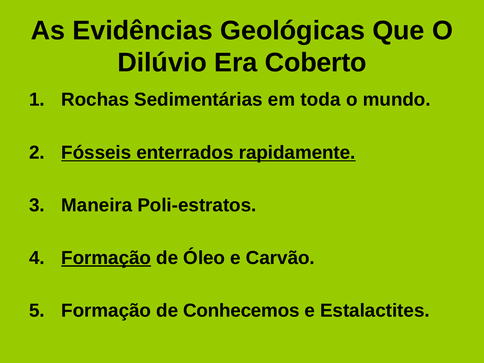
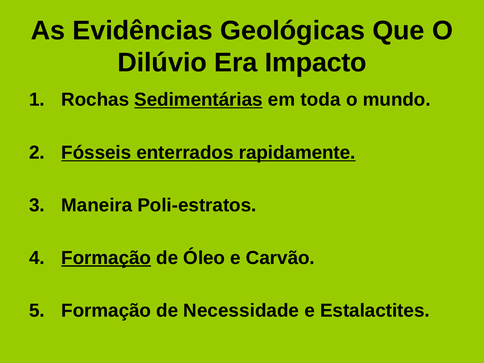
Coberto: Coberto -> Impacto
Sedimentárias underline: none -> present
Conhecemos: Conhecemos -> Necessidade
